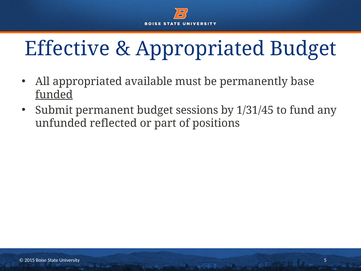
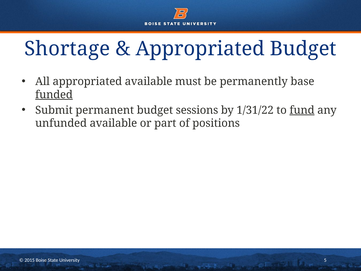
Effective: Effective -> Shortage
1/31/45: 1/31/45 -> 1/31/22
fund underline: none -> present
unfunded reflected: reflected -> available
